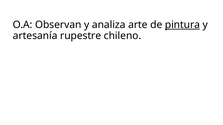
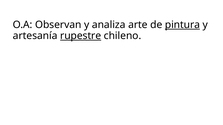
rupestre underline: none -> present
